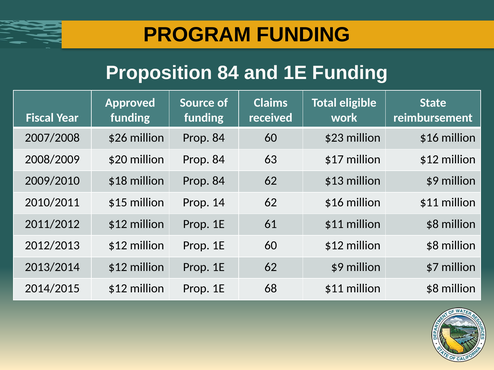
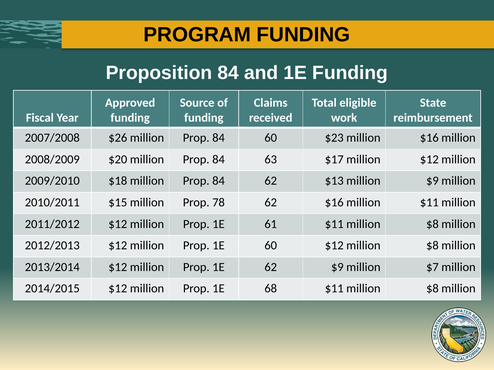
14: 14 -> 78
